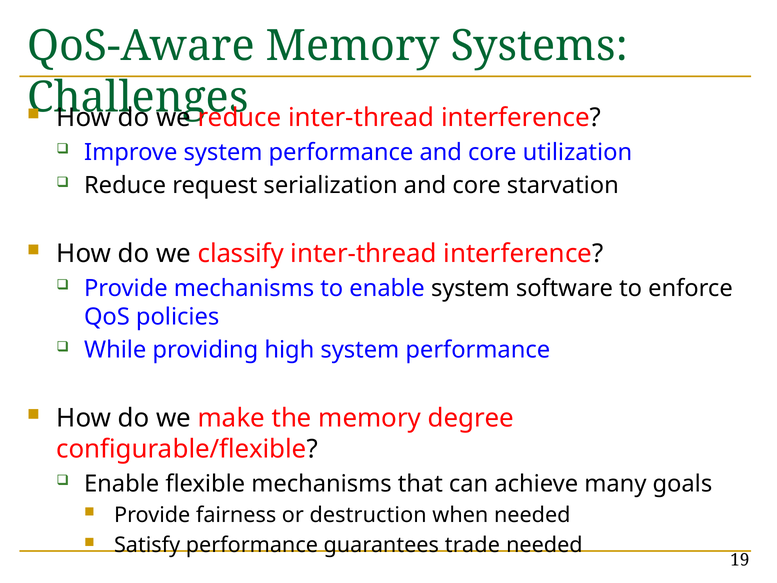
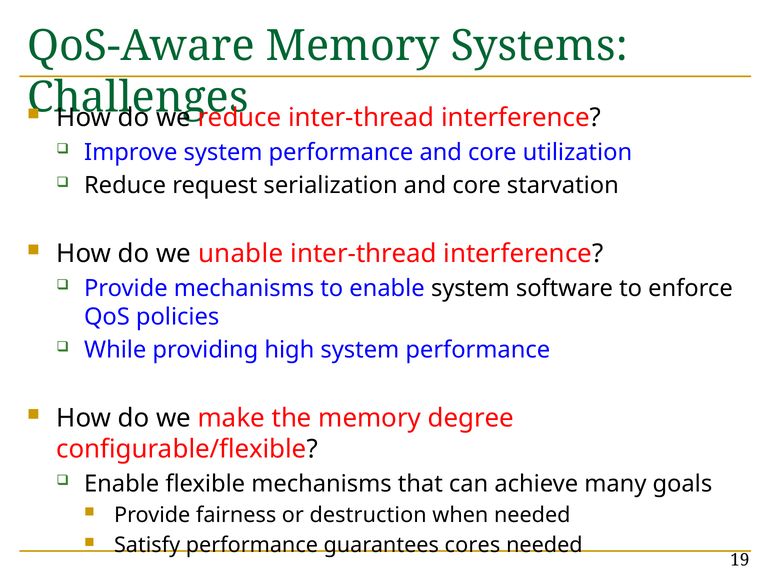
classify: classify -> unable
trade: trade -> cores
